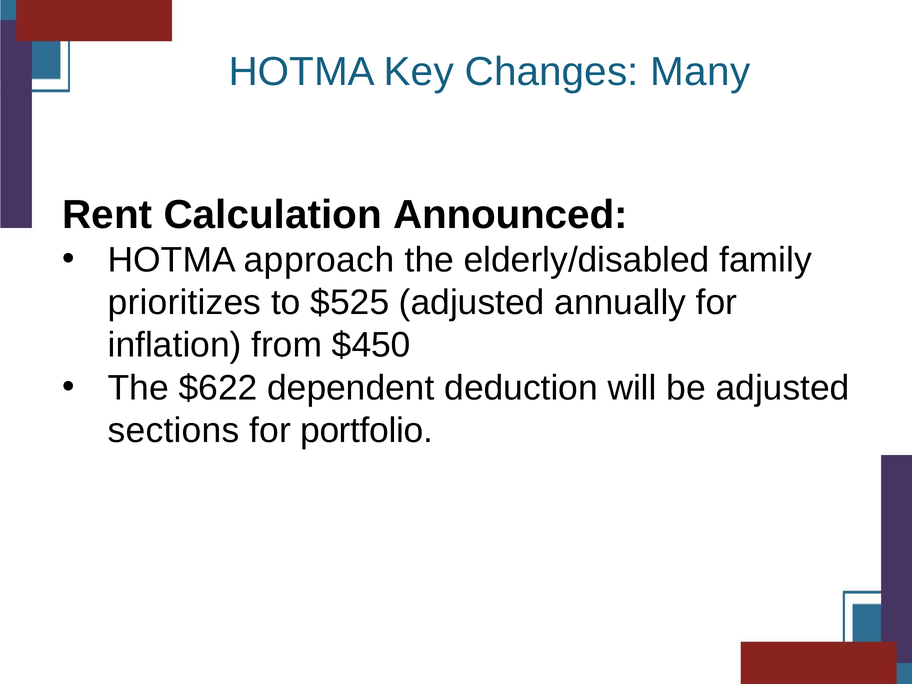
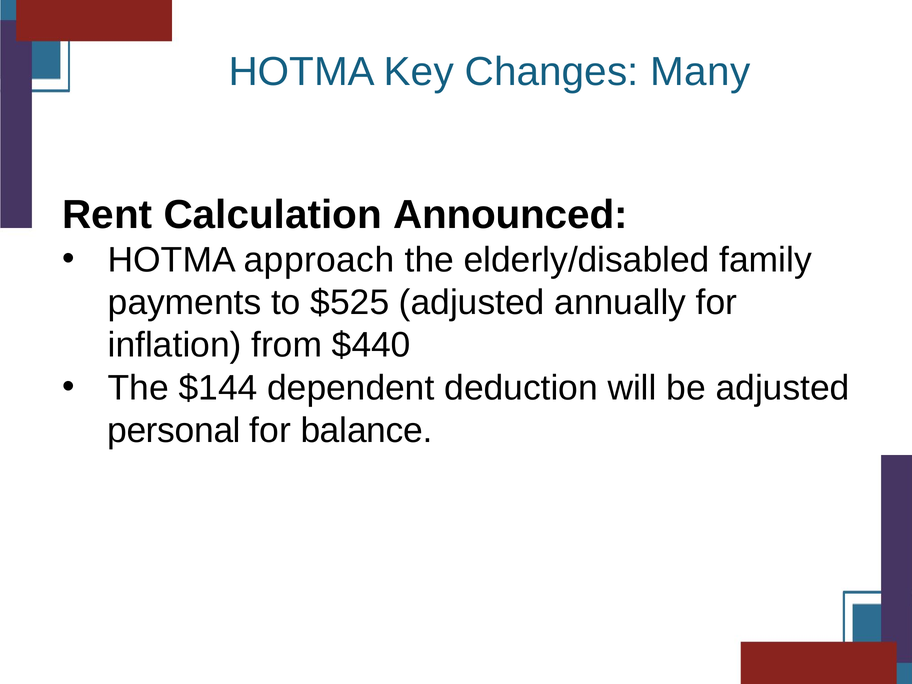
prioritizes: prioritizes -> payments
$450: $450 -> $440
$622: $622 -> $144
sections: sections -> personal
portfolio: portfolio -> balance
